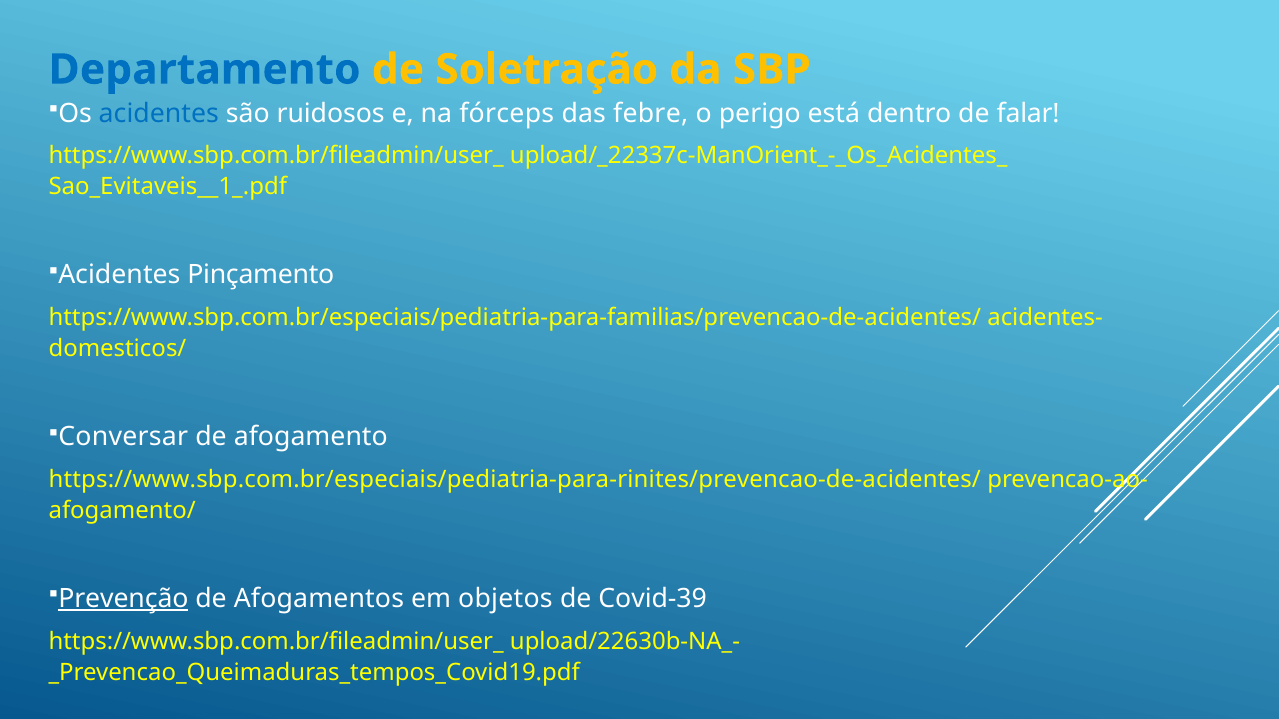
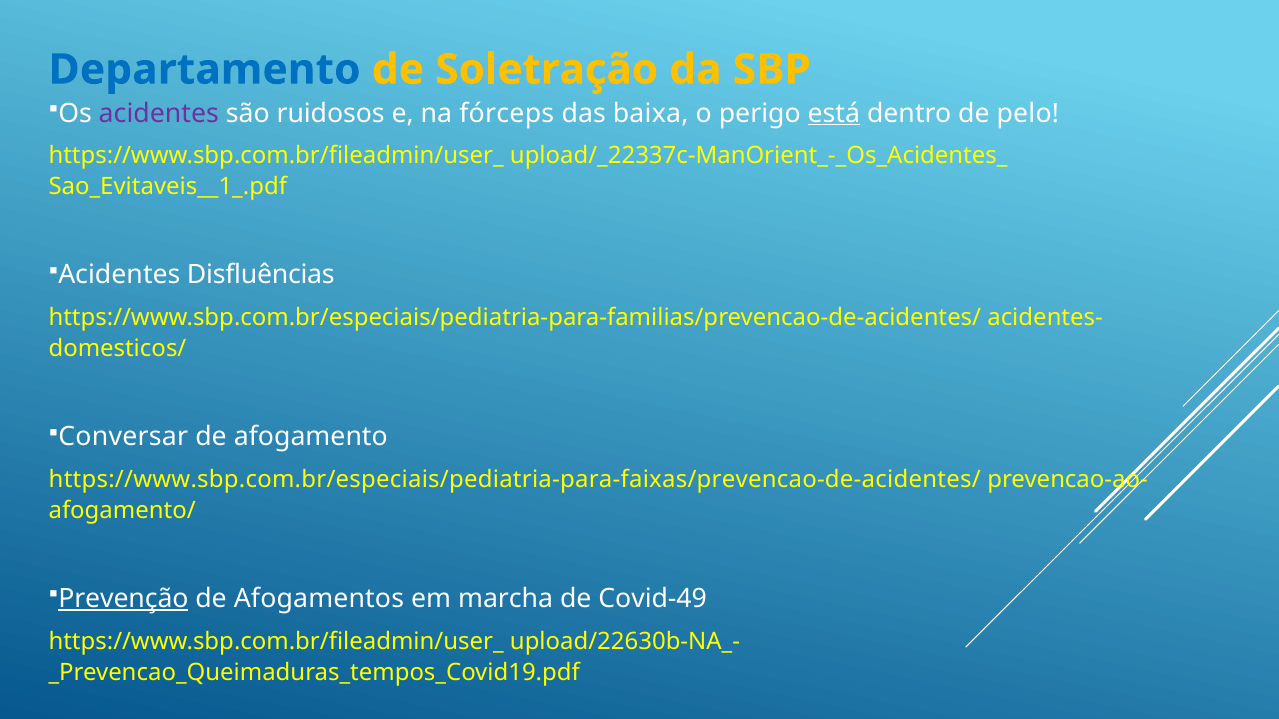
acidentes at (159, 113) colour: blue -> purple
febre: febre -> baixa
está underline: none -> present
falar: falar -> pelo
Pinçamento: Pinçamento -> Disfluências
https://www.sbp.com.br/especiais/pediatria-para-rinites/prevencao-de-acidentes/: https://www.sbp.com.br/especiais/pediatria-para-rinites/prevencao-de-acidentes/ -> https://www.sbp.com.br/especiais/pediatria-para-faixas/prevencao-de-acidentes/
objetos: objetos -> marcha
Covid-39: Covid-39 -> Covid-49
